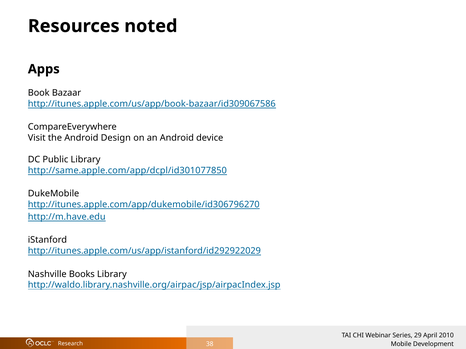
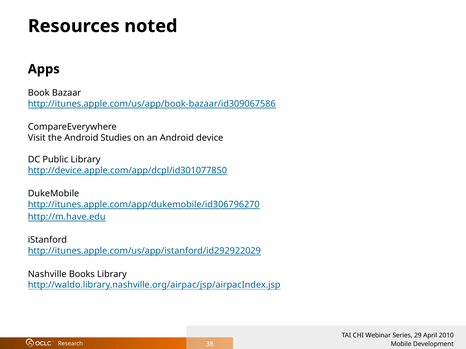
Design: Design -> Studies
http://same.apple.com/app/dcpl/id301077850: http://same.apple.com/app/dcpl/id301077850 -> http://device.apple.com/app/dcpl/id301077850
